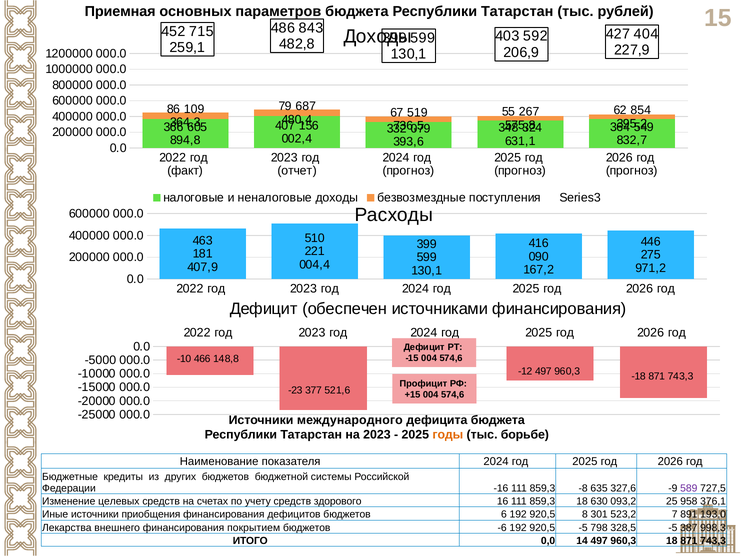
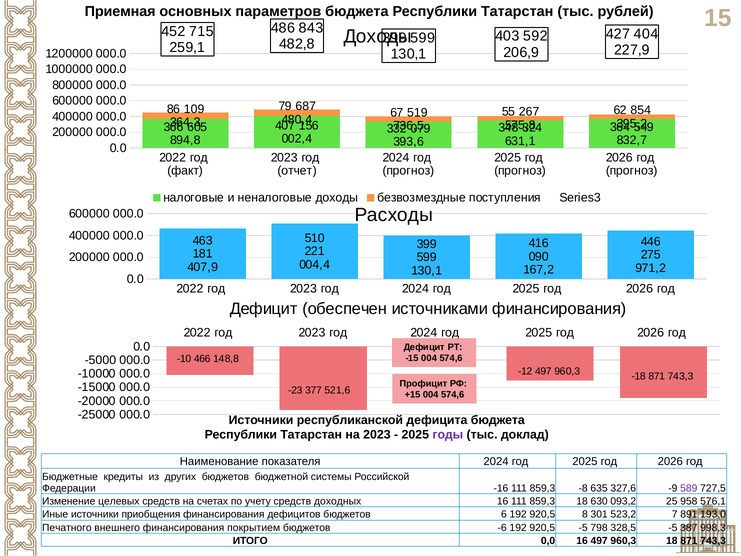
международного: международного -> республиканской
годы colour: orange -> purple
борьбе: борьбе -> доклад
здорового: здорового -> доходных
376,1: 376,1 -> 576,1
Лекарства: Лекарства -> Печатного
0,0 14: 14 -> 16
